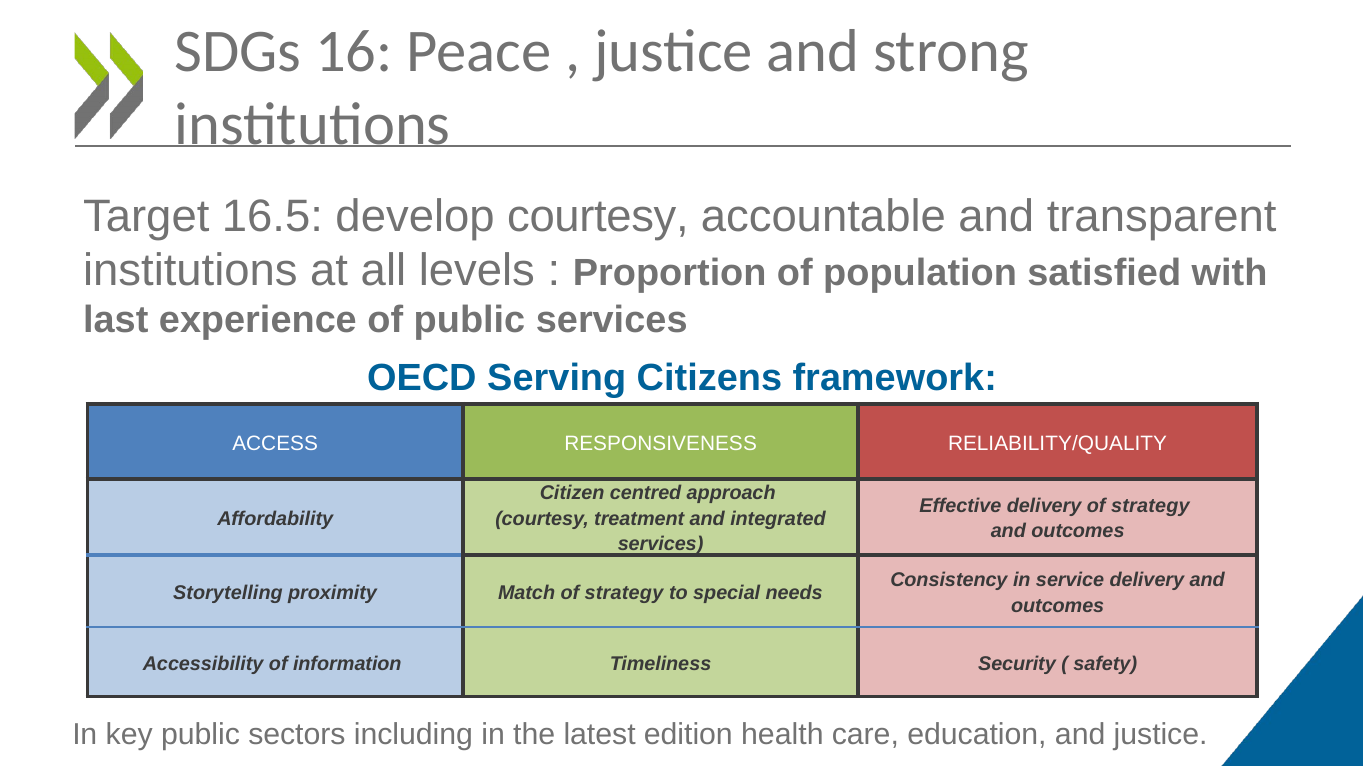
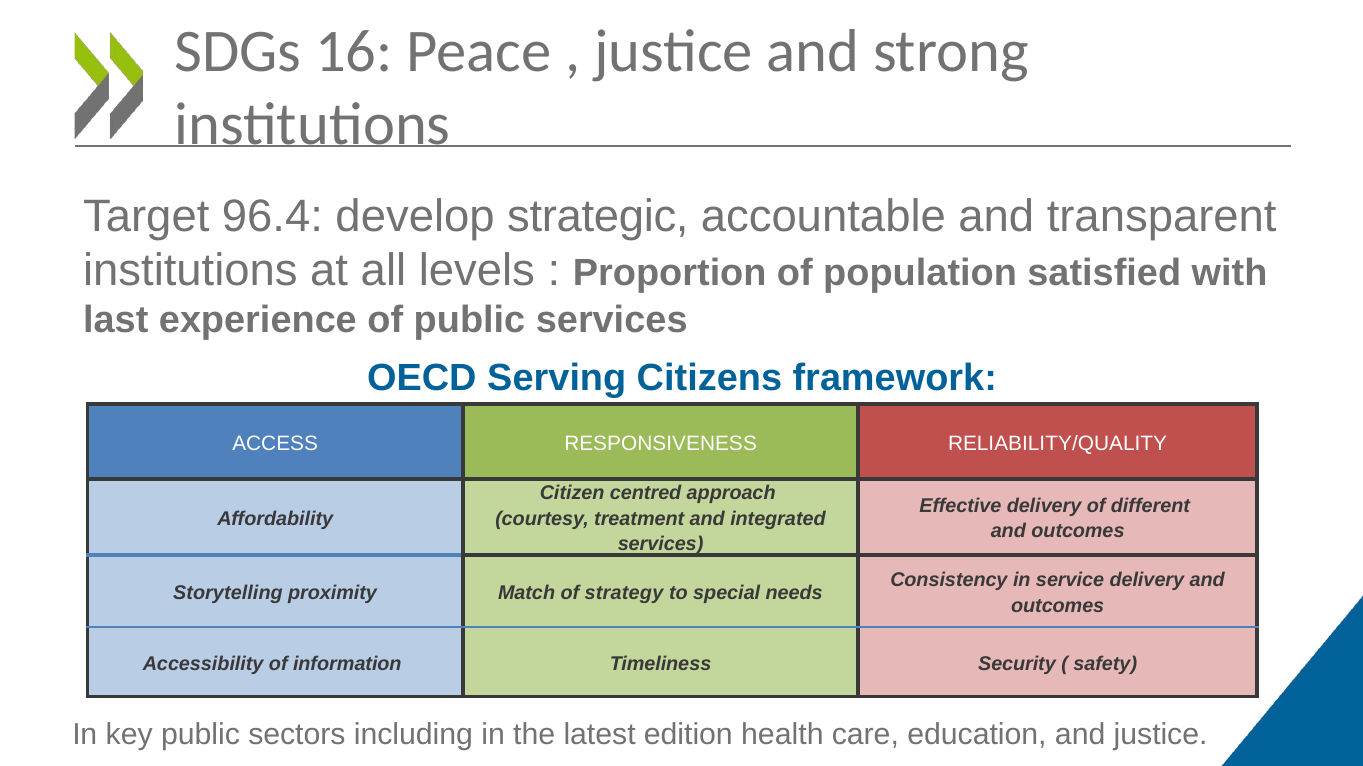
16.5: 16.5 -> 96.4
develop courtesy: courtesy -> strategic
delivery of strategy: strategy -> different
